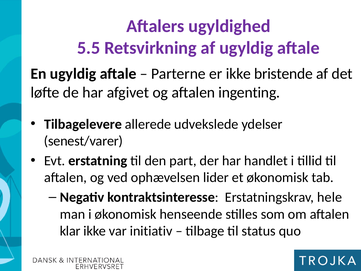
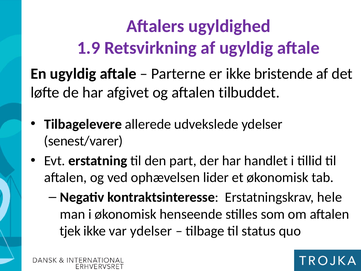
5.5: 5.5 -> 1.9
ingenting: ingenting -> tilbuddet
klar: klar -> tjek
var initiativ: initiativ -> ydelser
